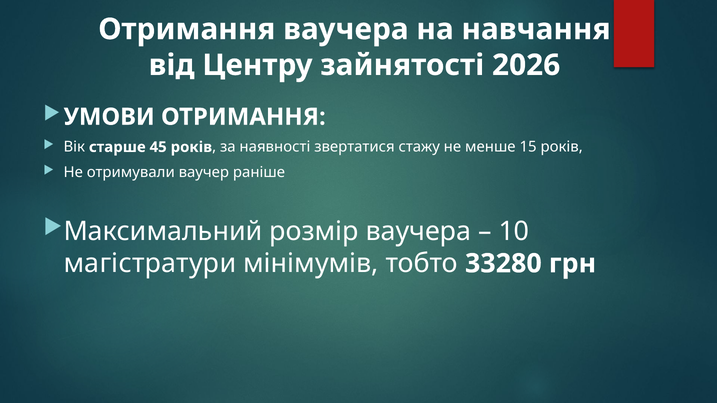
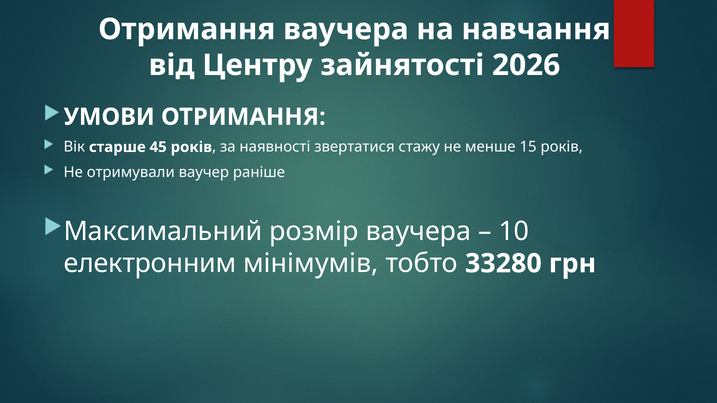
магістратури: магістратури -> електронним
